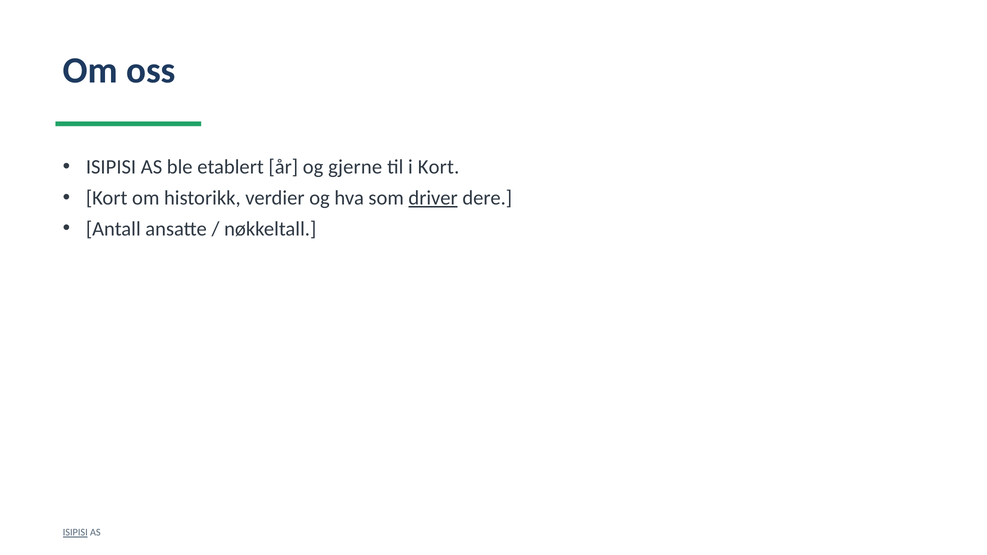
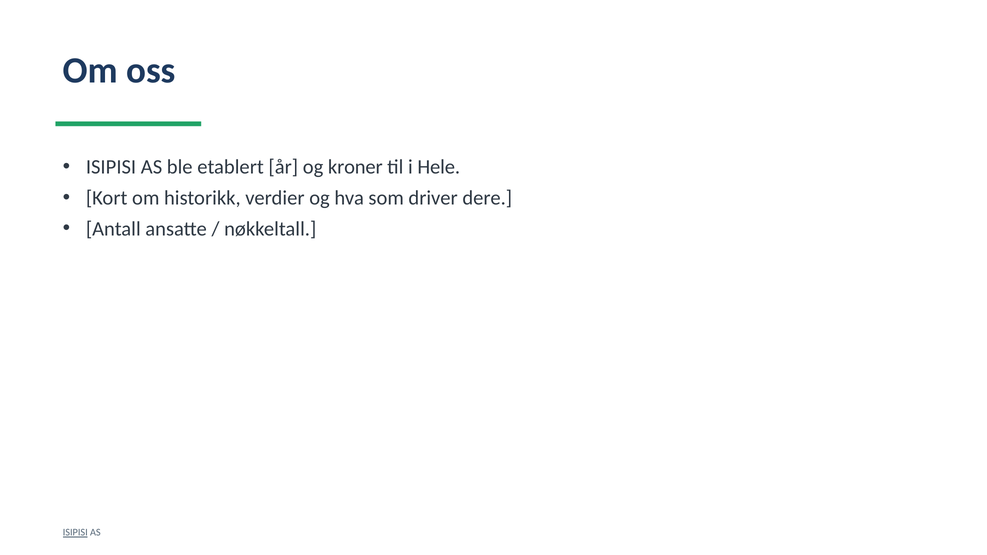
gjerne: gjerne -> kroner
i Kort: Kort -> Hele
driver underline: present -> none
